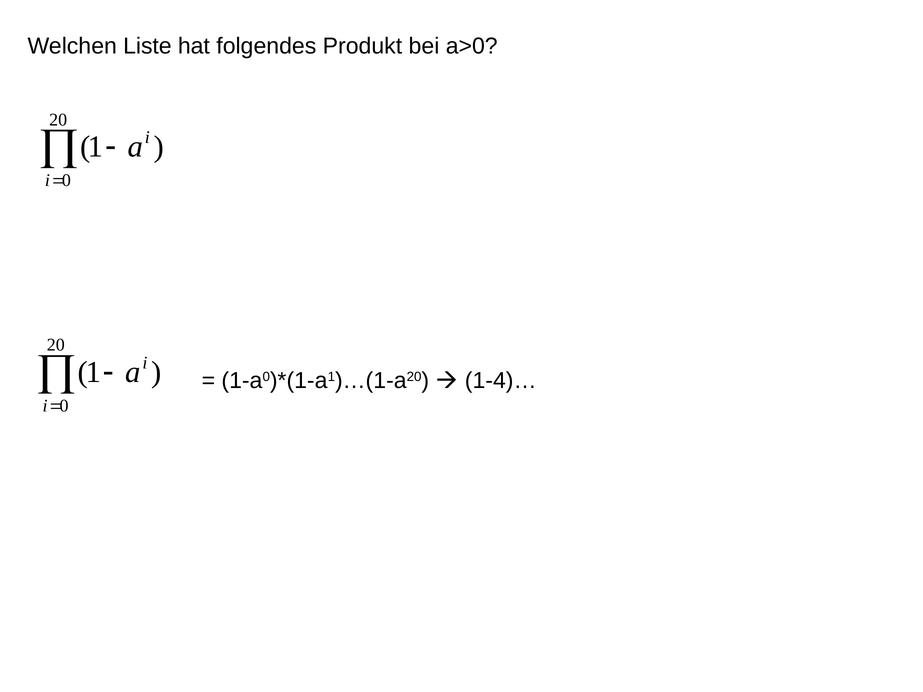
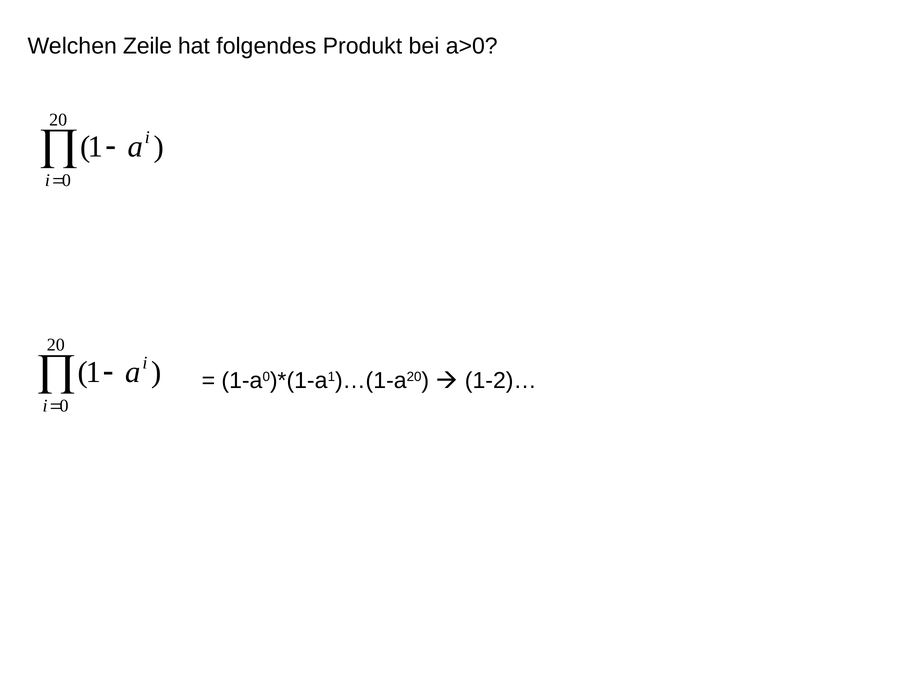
Liste: Liste -> Zeile
1-4)…: 1-4)… -> 1-2)…
